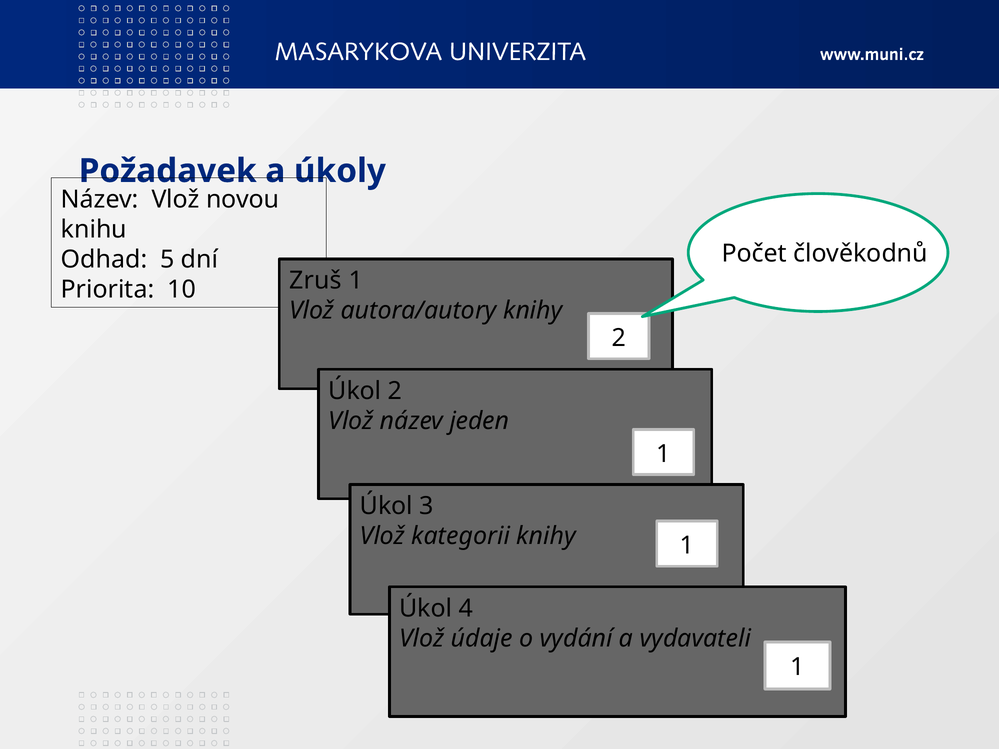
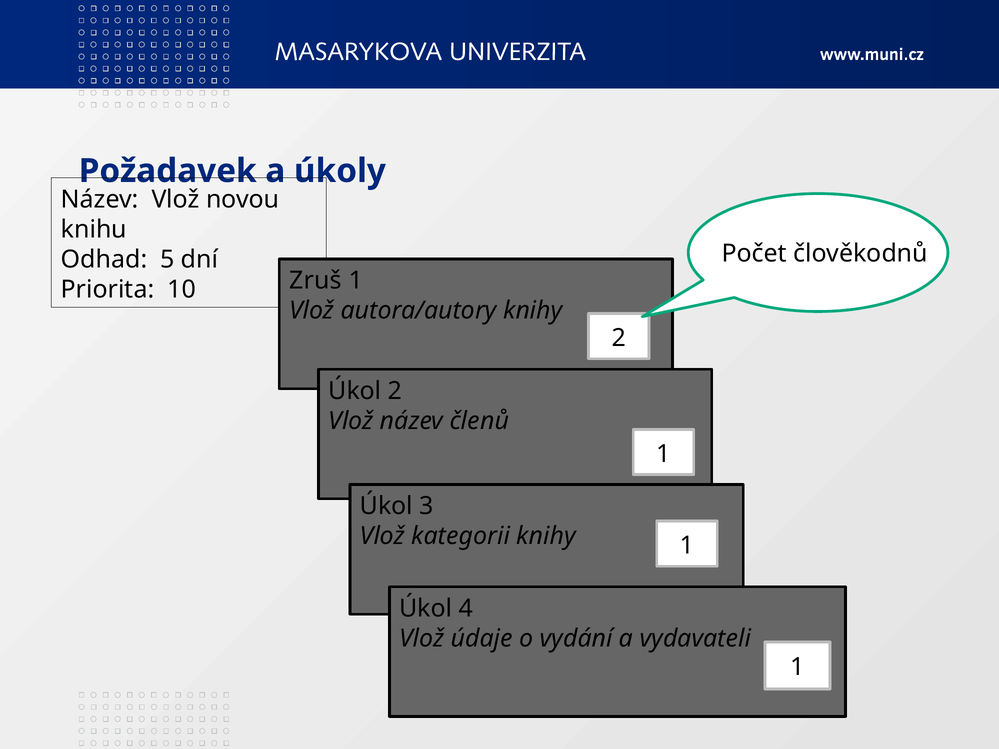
jeden: jeden -> členů
